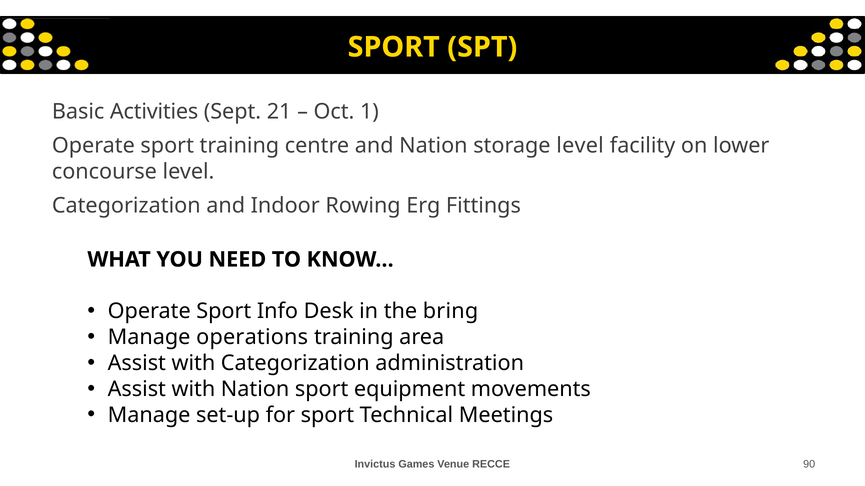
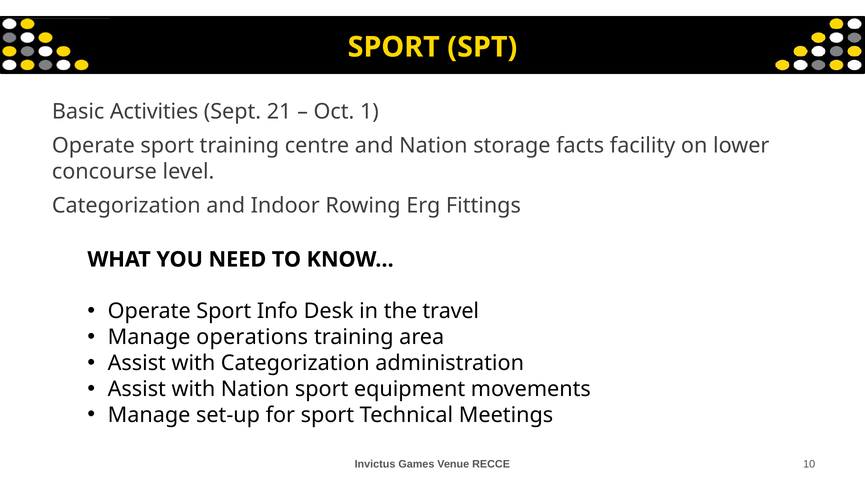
storage level: level -> facts
bring: bring -> travel
90: 90 -> 10
